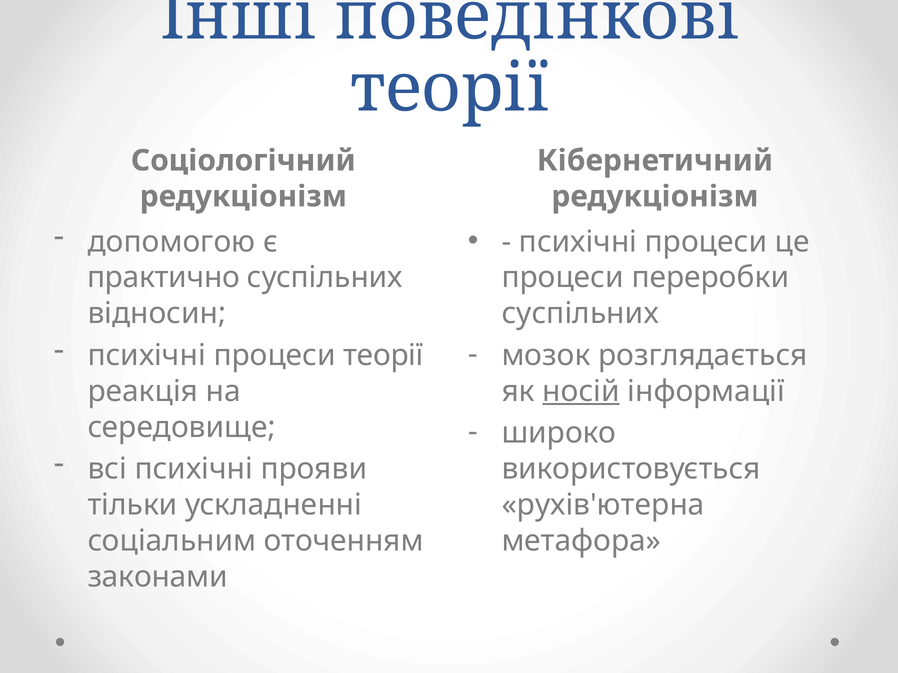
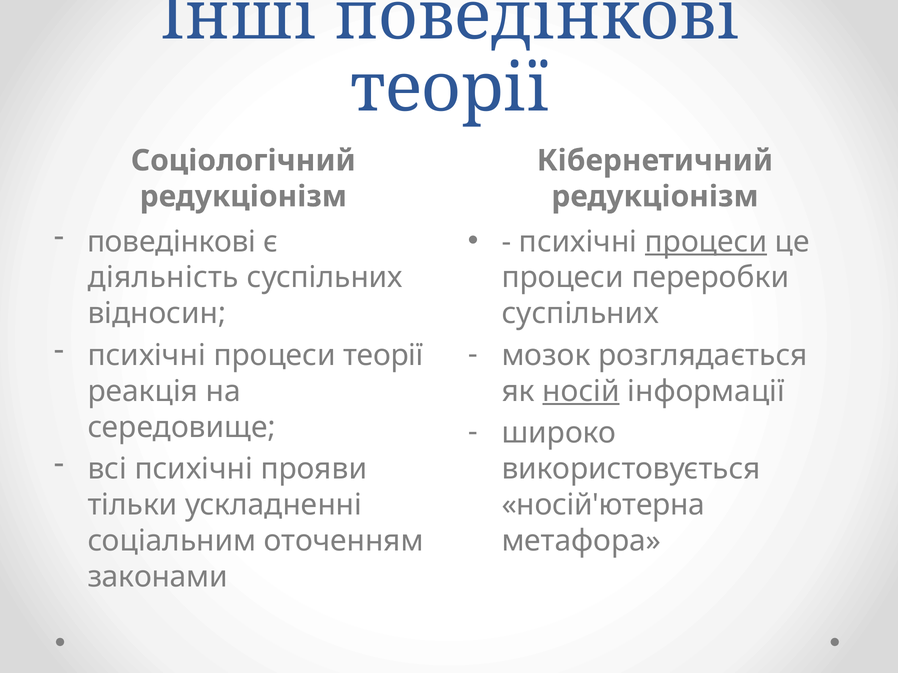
допомогою at (171, 242): допомогою -> поведінкові
процеси at (706, 242) underline: none -> present
практично: практично -> діяльність
рухів'ютерна: рухів'ютерна -> носій'ютерна
